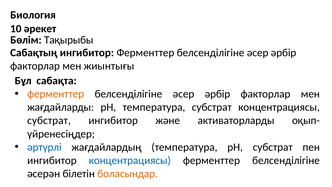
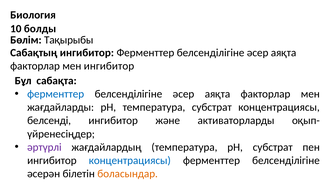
әрекет: әрекет -> болды
әрбір at (284, 53): әрбір -> аяқта
мен жиынтығы: жиынтығы -> ингибитор
ферменттер at (56, 94) colour: orange -> blue
әрбір at (217, 94): әрбір -> аяқта
субстрат at (49, 120): субстрат -> белсенді
әртүрлі colour: blue -> purple
